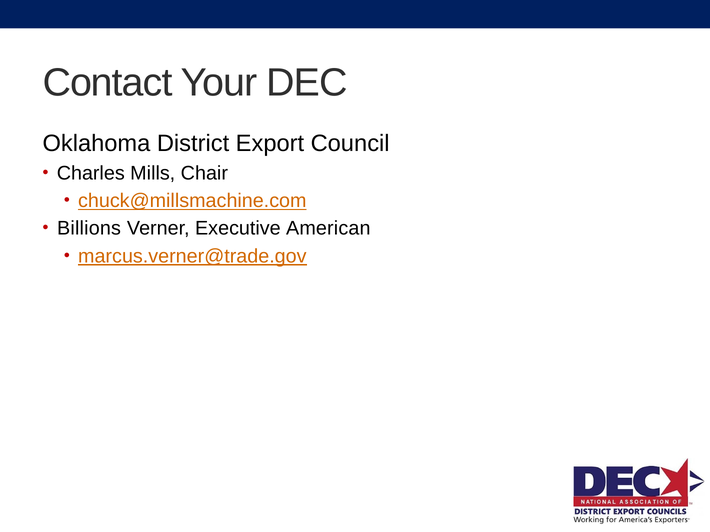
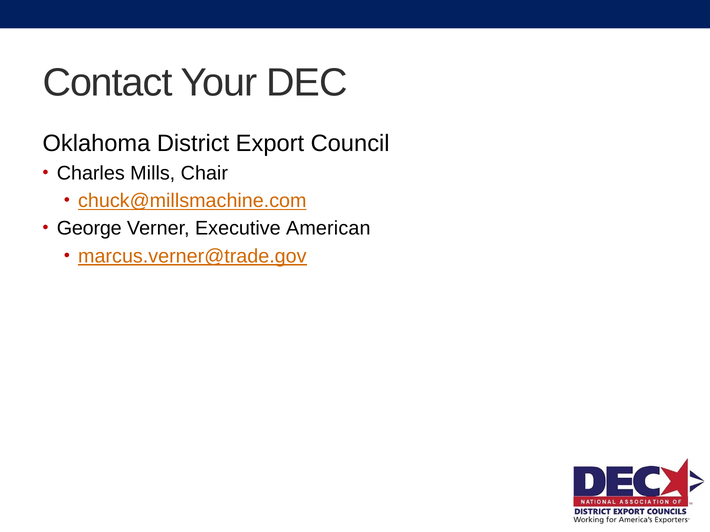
Billions: Billions -> George
